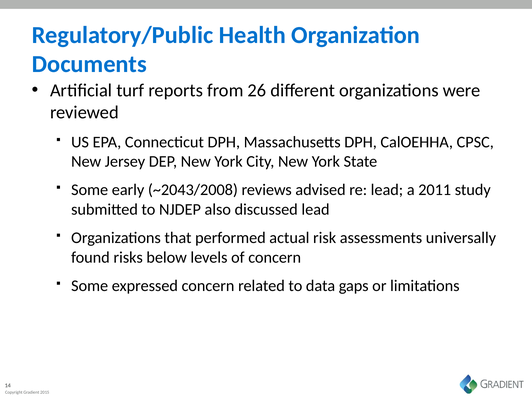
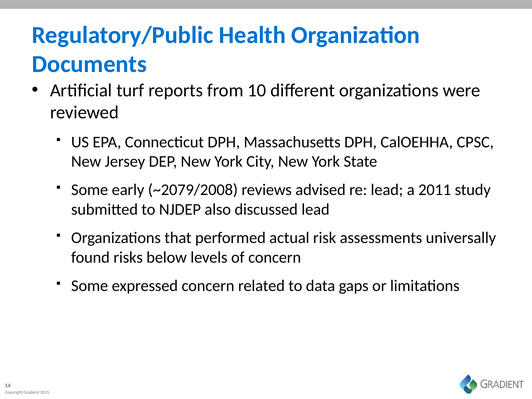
26: 26 -> 10
~2043/2008: ~2043/2008 -> ~2079/2008
